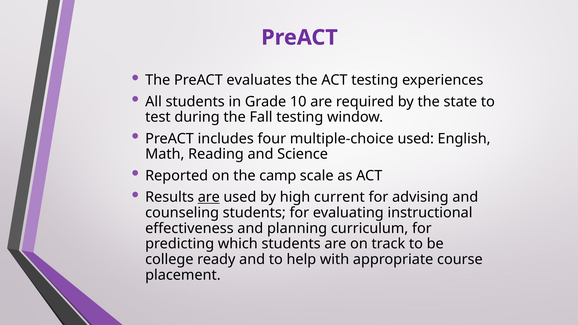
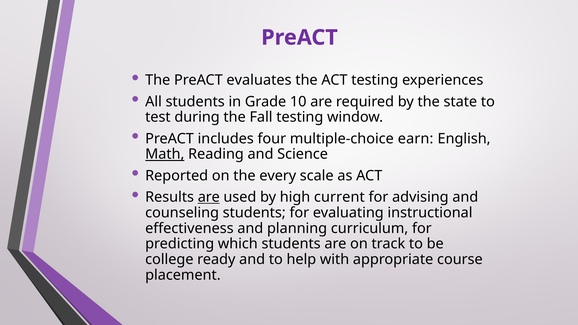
multiple-choice used: used -> earn
Math underline: none -> present
camp: camp -> every
